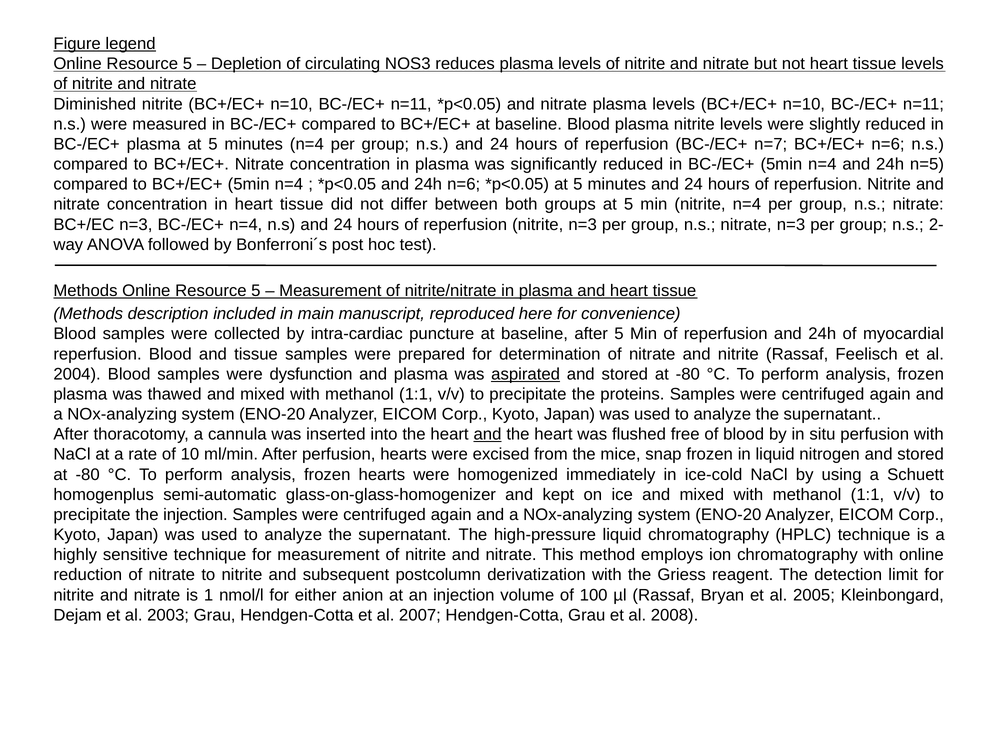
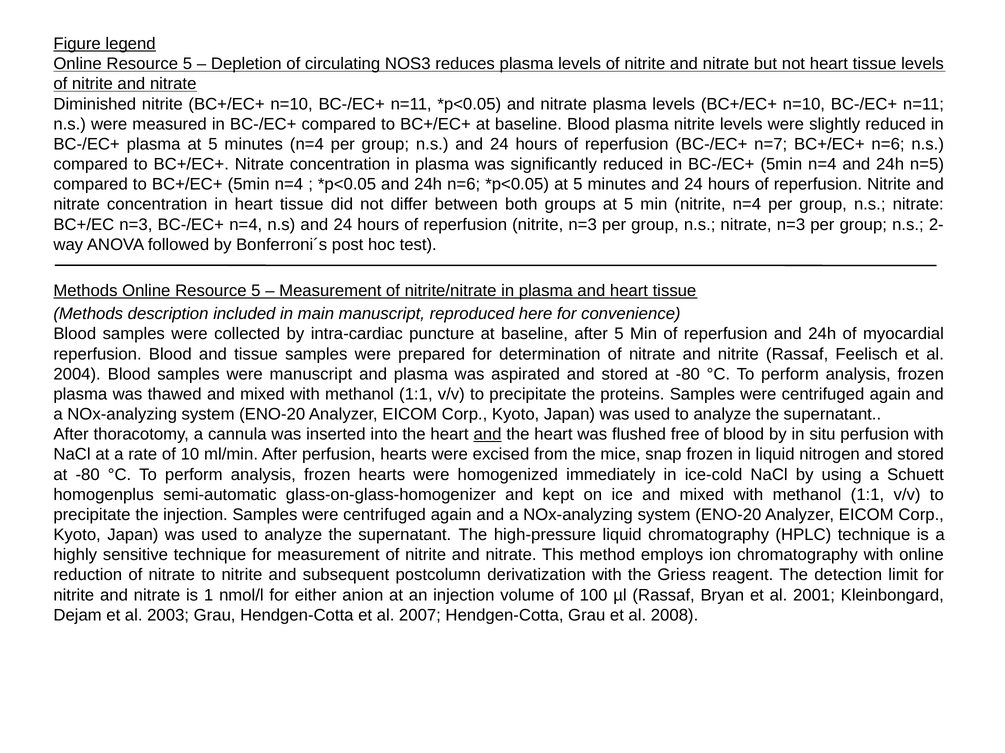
were dysfunction: dysfunction -> manuscript
aspirated underline: present -> none
2005: 2005 -> 2001
